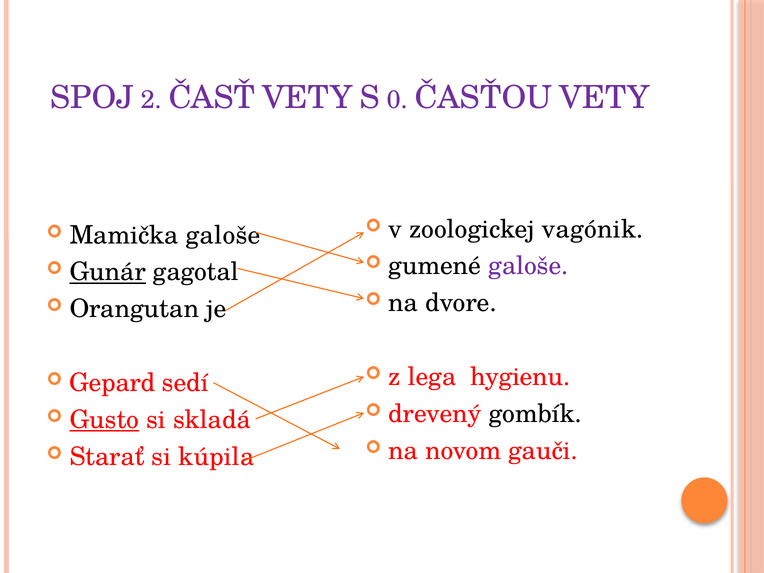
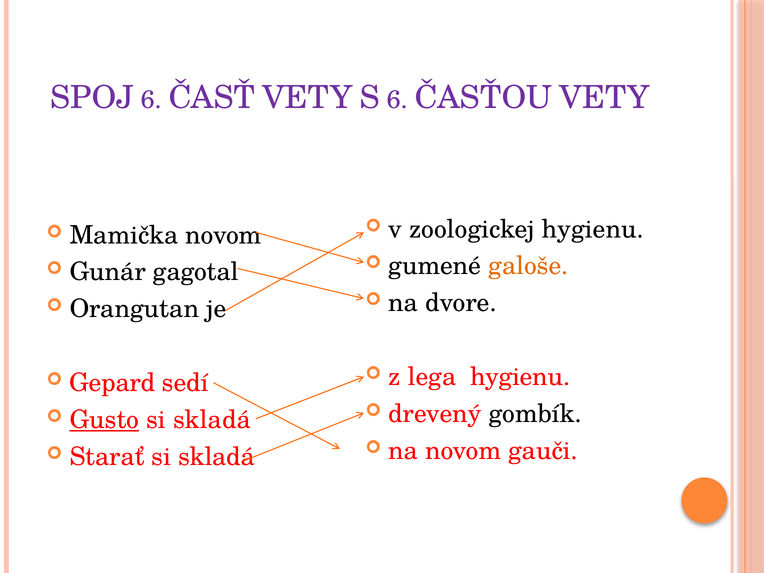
SPOJ 2: 2 -> 6
S 0: 0 -> 6
zoologickej vagónik: vagónik -> hygienu
Mamička galoše: galoše -> novom
galoše at (528, 266) colour: purple -> orange
Gunár underline: present -> none
kúpila at (216, 457): kúpila -> skladá
